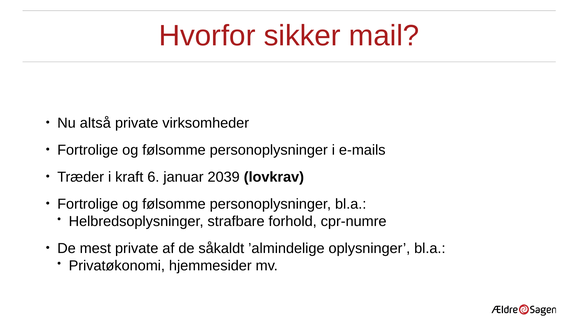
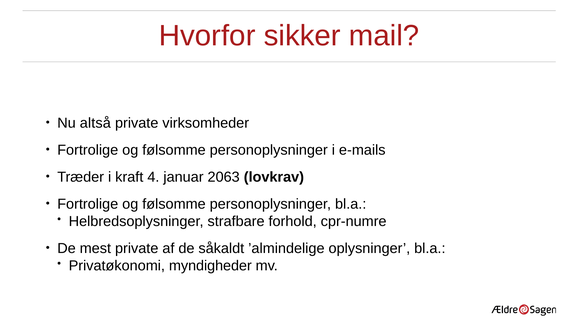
6: 6 -> 4
2039: 2039 -> 2063
hjemmesider: hjemmesider -> myndigheder
